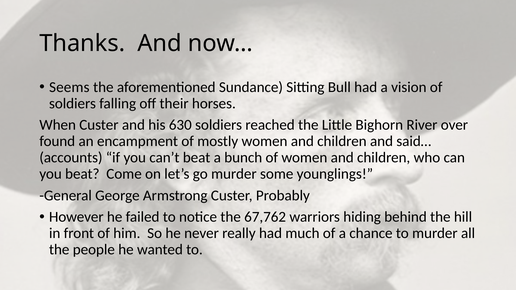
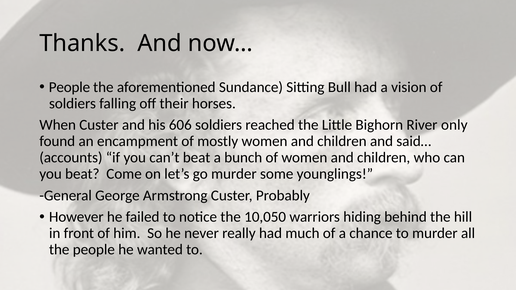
Seems at (69, 87): Seems -> People
630: 630 -> 606
over: over -> only
67,762: 67,762 -> 10,050
